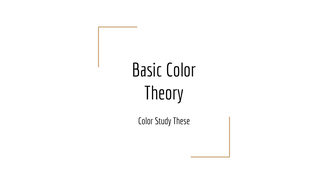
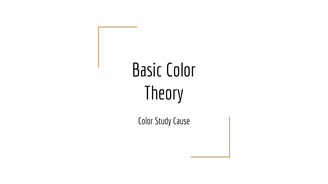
These: These -> Cause
